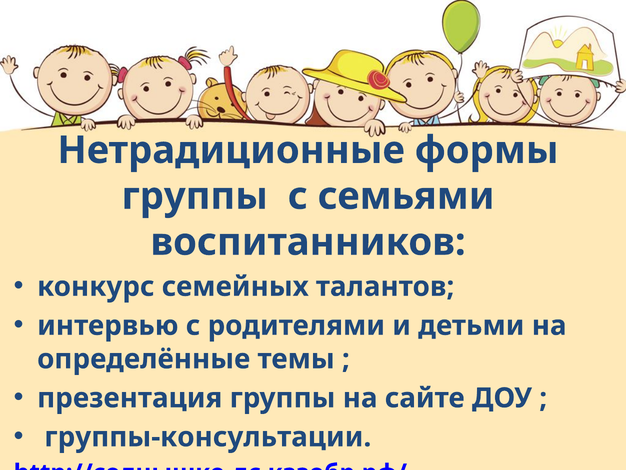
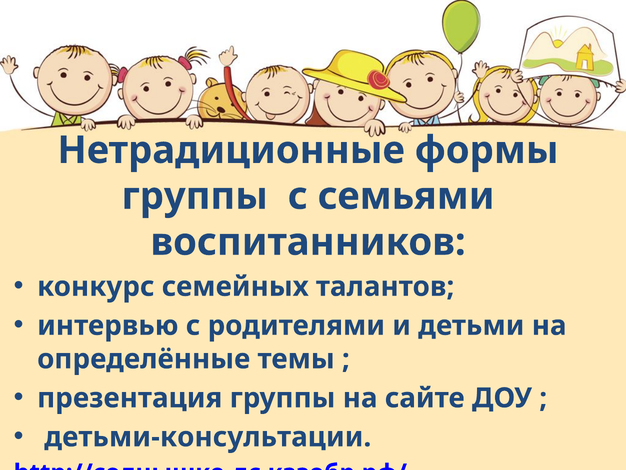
группы-консультации: группы-консультации -> детьми-консультации
